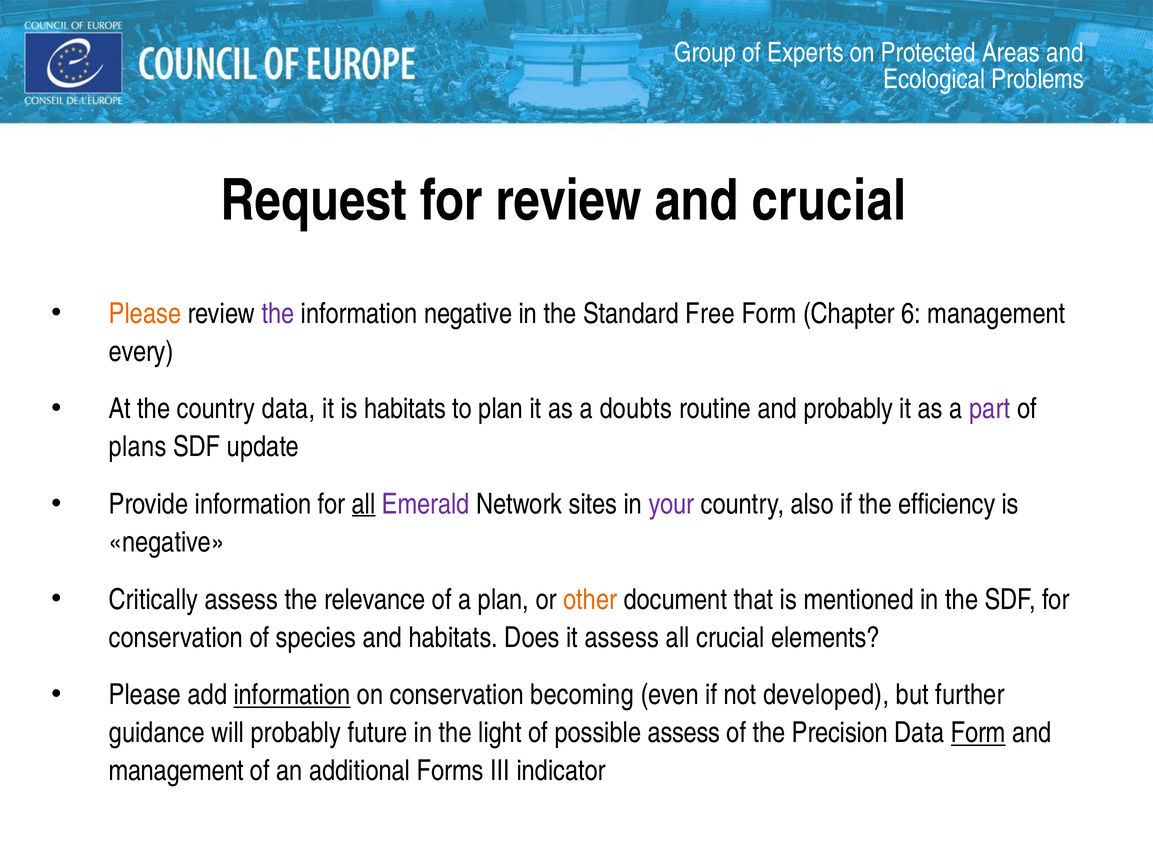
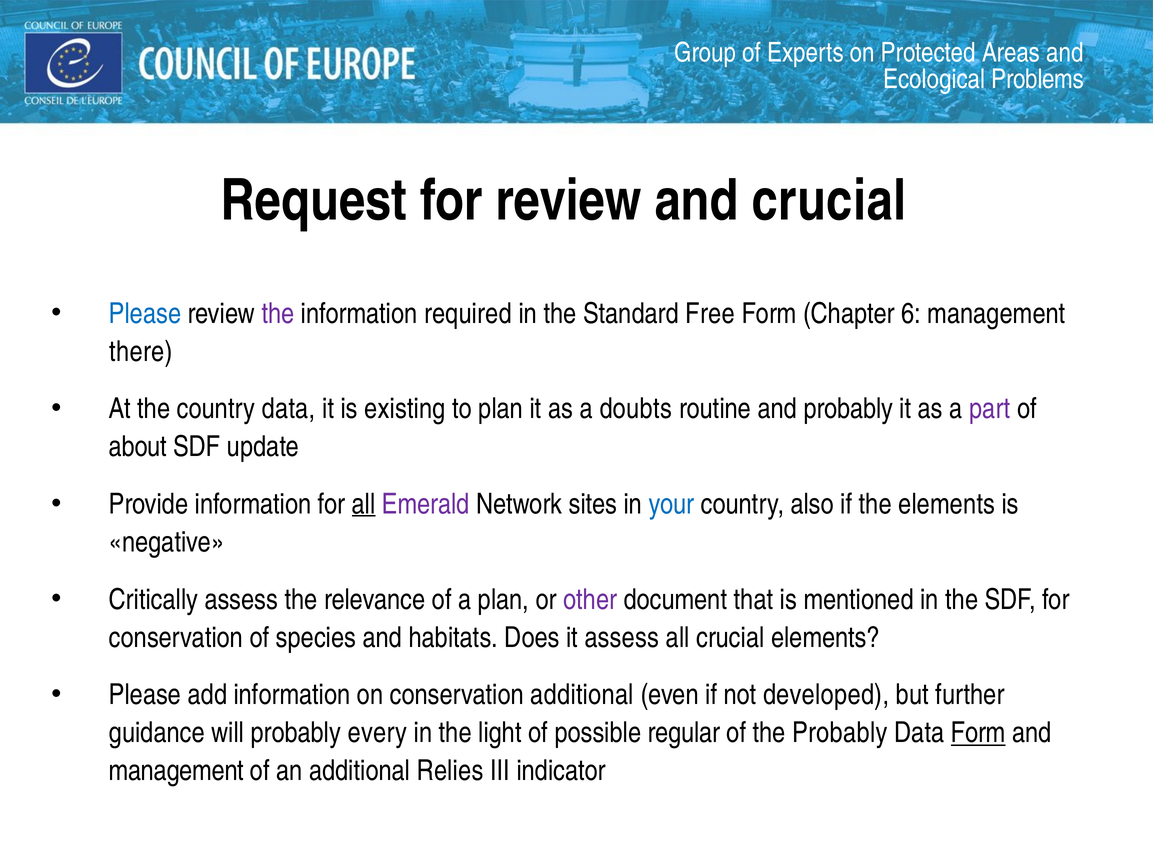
Please at (145, 314) colour: orange -> blue
information negative: negative -> required
every: every -> there
is habitats: habitats -> existing
plans: plans -> about
your colour: purple -> blue
the efficiency: efficiency -> elements
other colour: orange -> purple
information at (292, 695) underline: present -> none
conservation becoming: becoming -> additional
future: future -> every
possible assess: assess -> regular
the Precision: Precision -> Probably
Forms: Forms -> Relies
